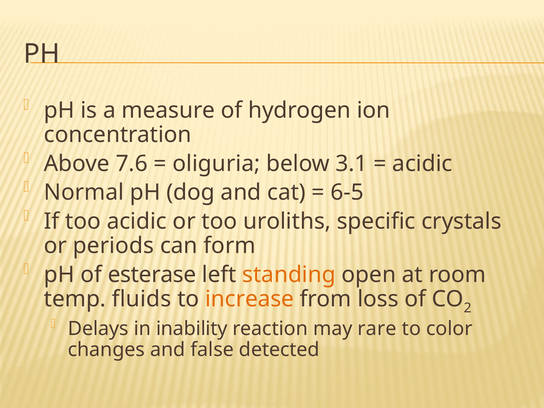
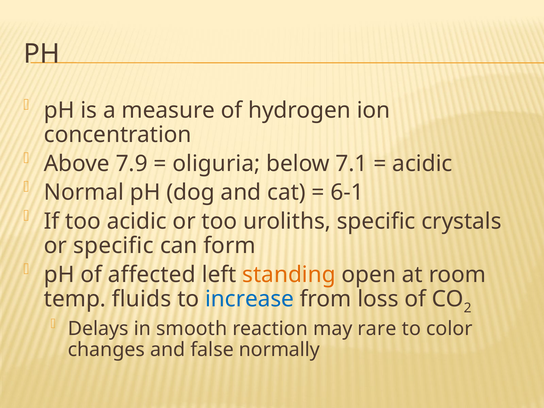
7.6: 7.6 -> 7.9
3.1: 3.1 -> 7.1
6-5: 6-5 -> 6-1
or periods: periods -> specific
esterase: esterase -> affected
increase colour: orange -> blue
inability: inability -> smooth
detected: detected -> normally
